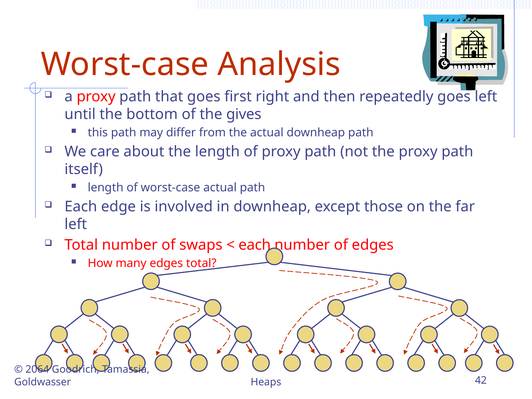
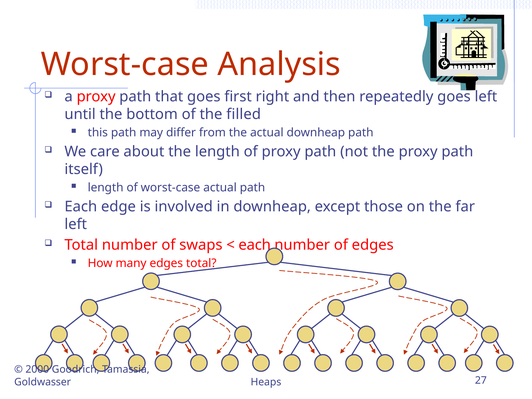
gives: gives -> filled
2064: 2064 -> 2000
42: 42 -> 27
